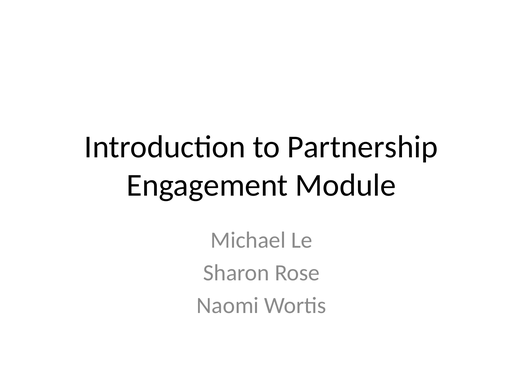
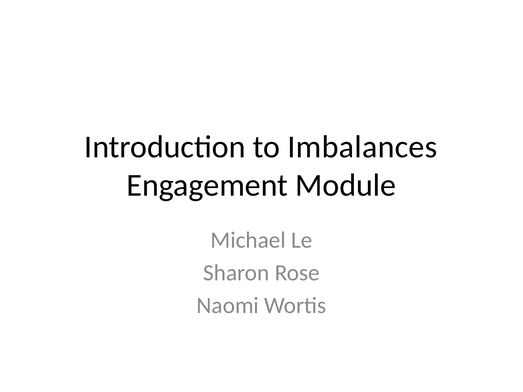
Partnership: Partnership -> Imbalances
